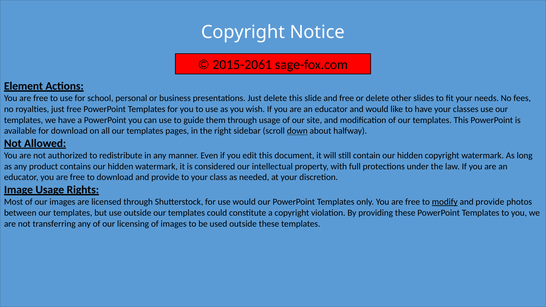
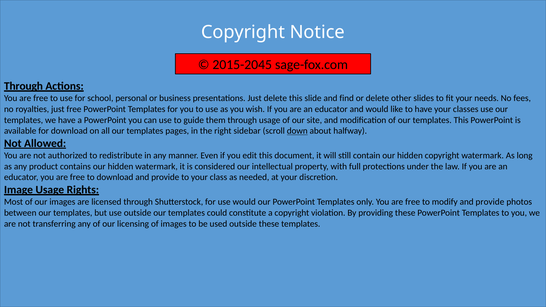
2015-2061: 2015-2061 -> 2015-2045
Element at (23, 86): Element -> Through
and free: free -> find
modify underline: present -> none
